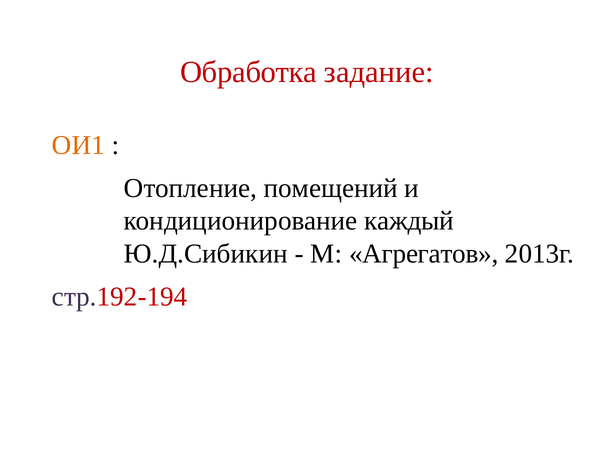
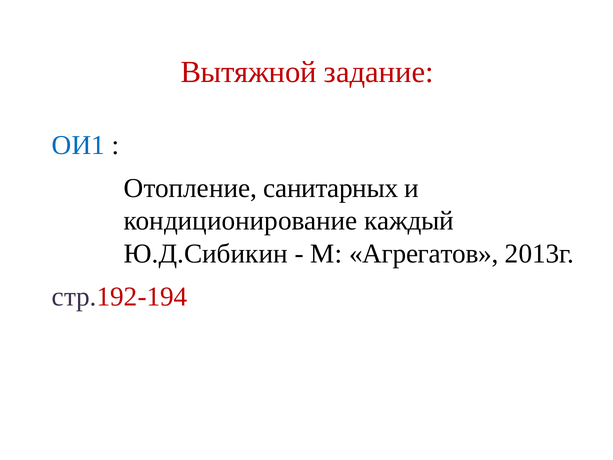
Обработка: Обработка -> Вытяжной
ОИ1 colour: orange -> blue
помещений: помещений -> санитарных
